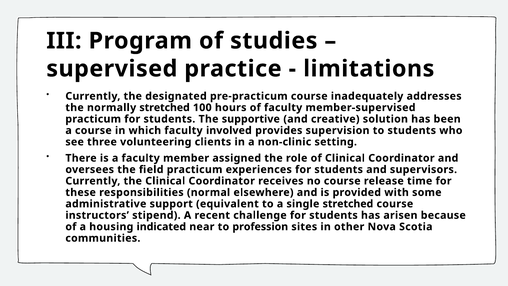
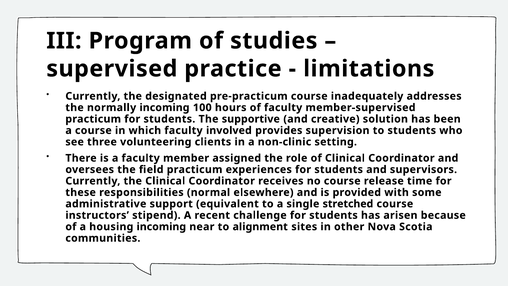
normally stretched: stretched -> incoming
housing indicated: indicated -> incoming
profession: profession -> alignment
